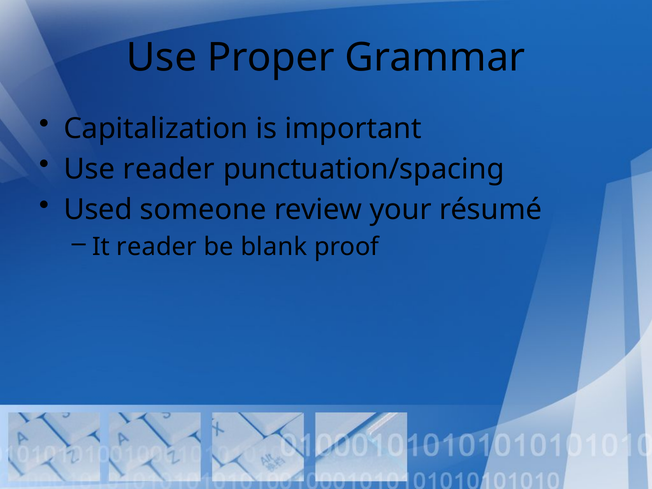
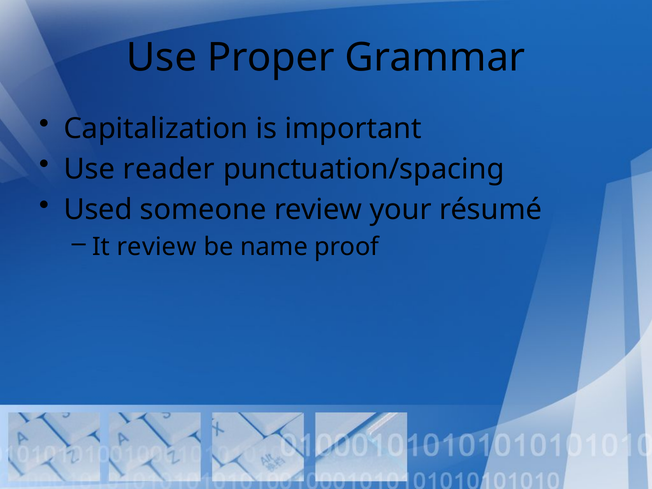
It reader: reader -> review
blank: blank -> name
